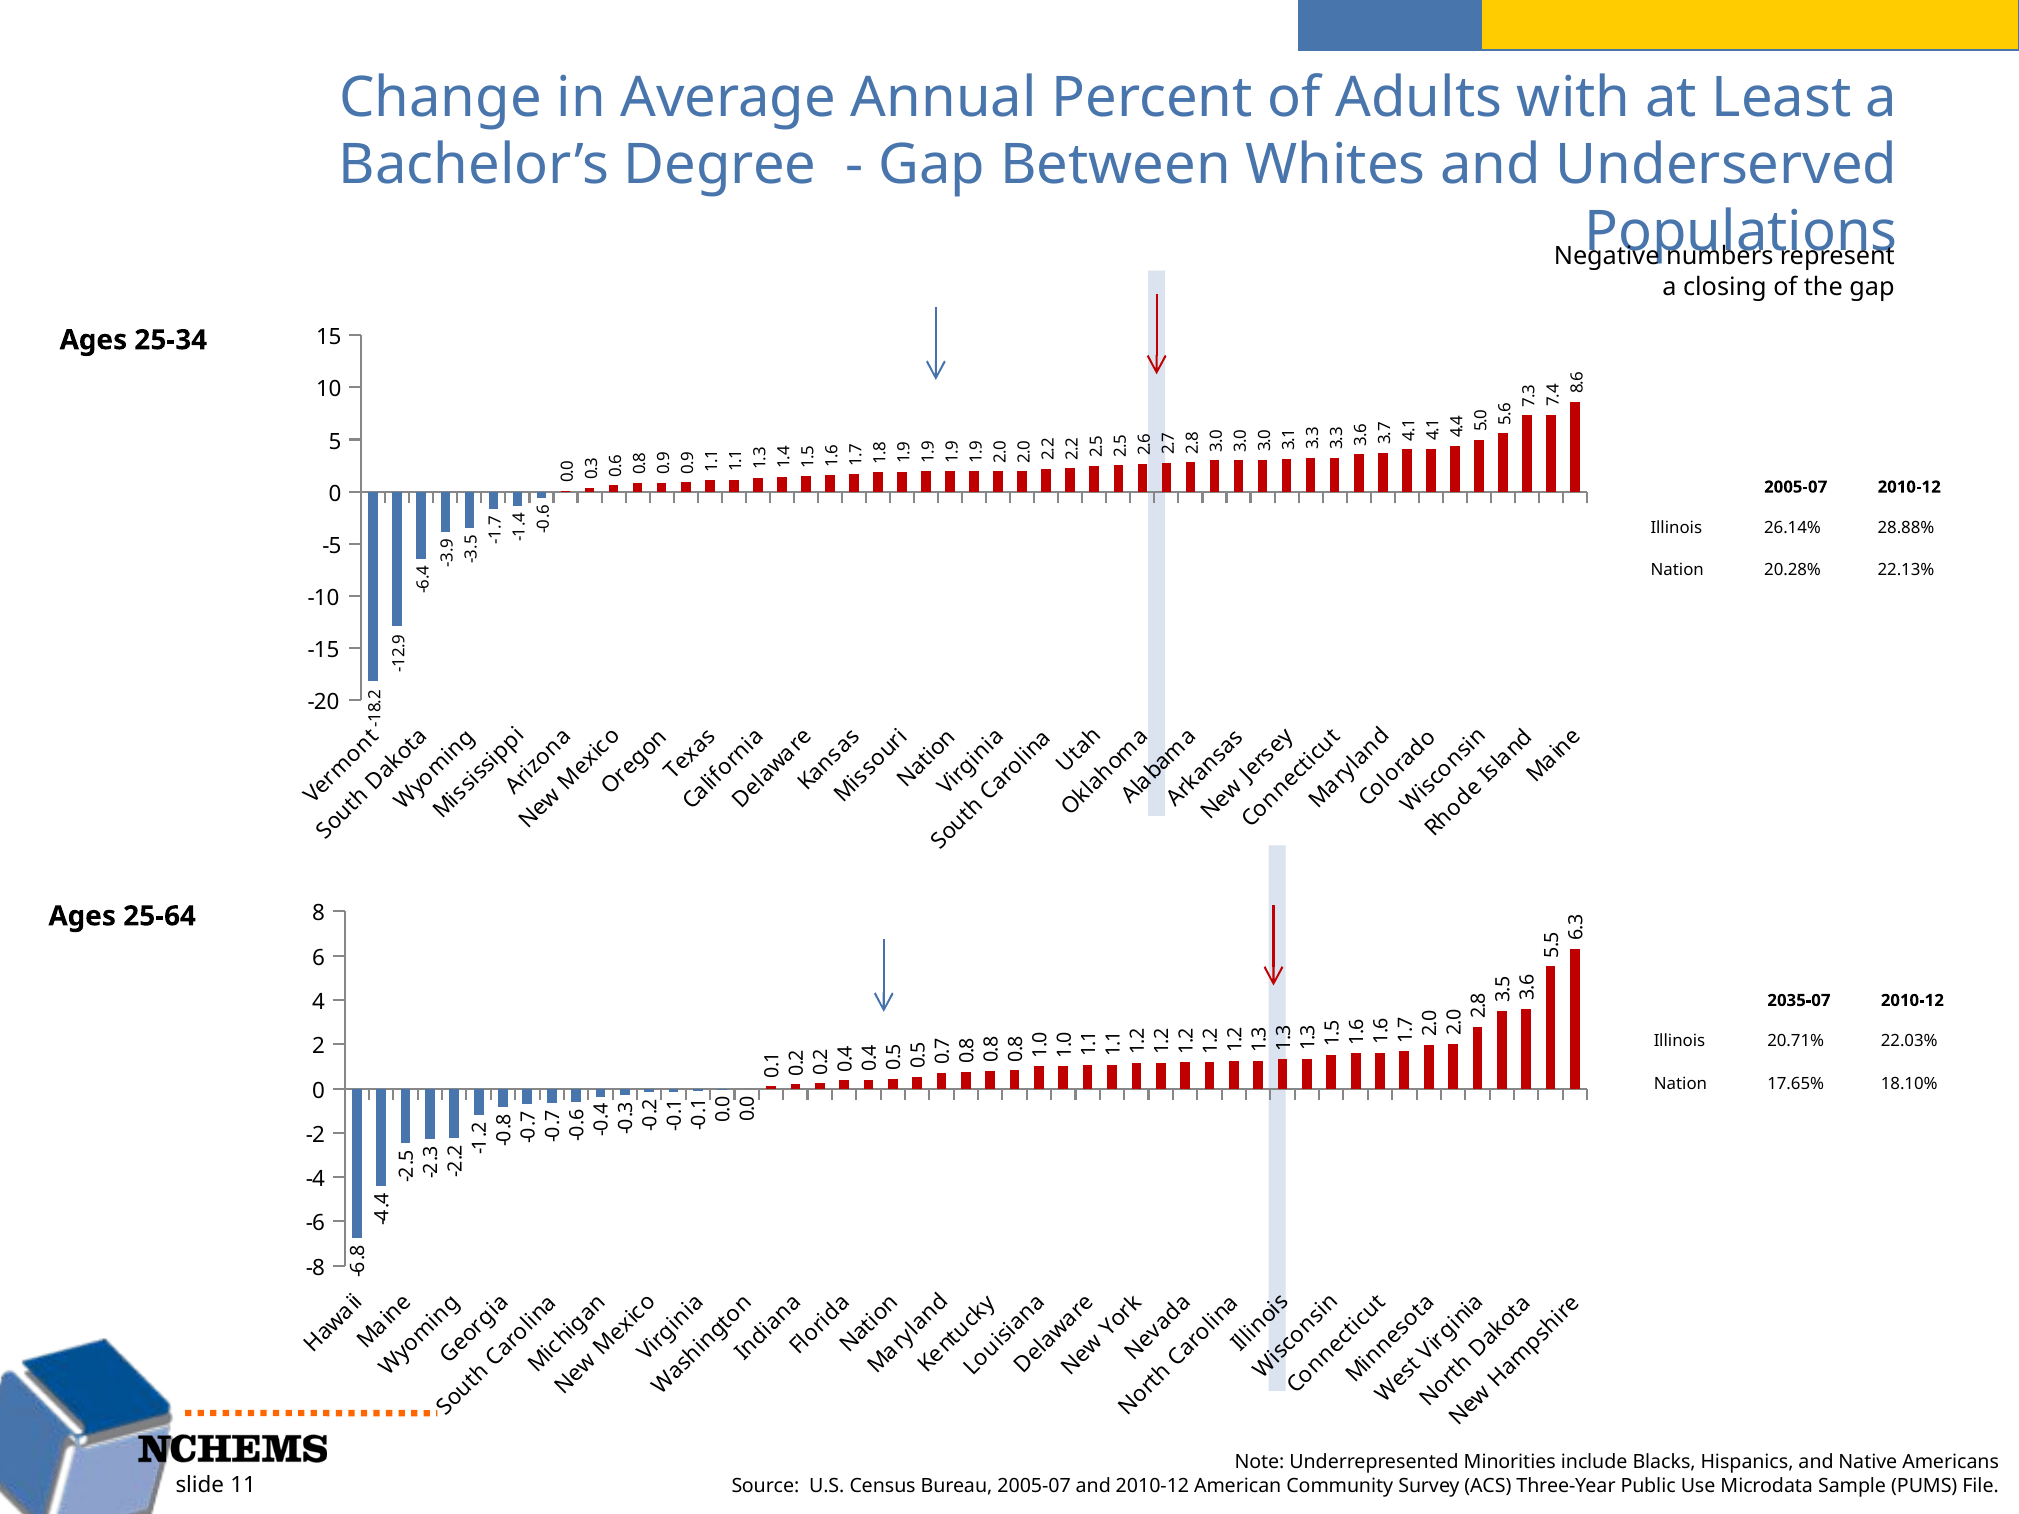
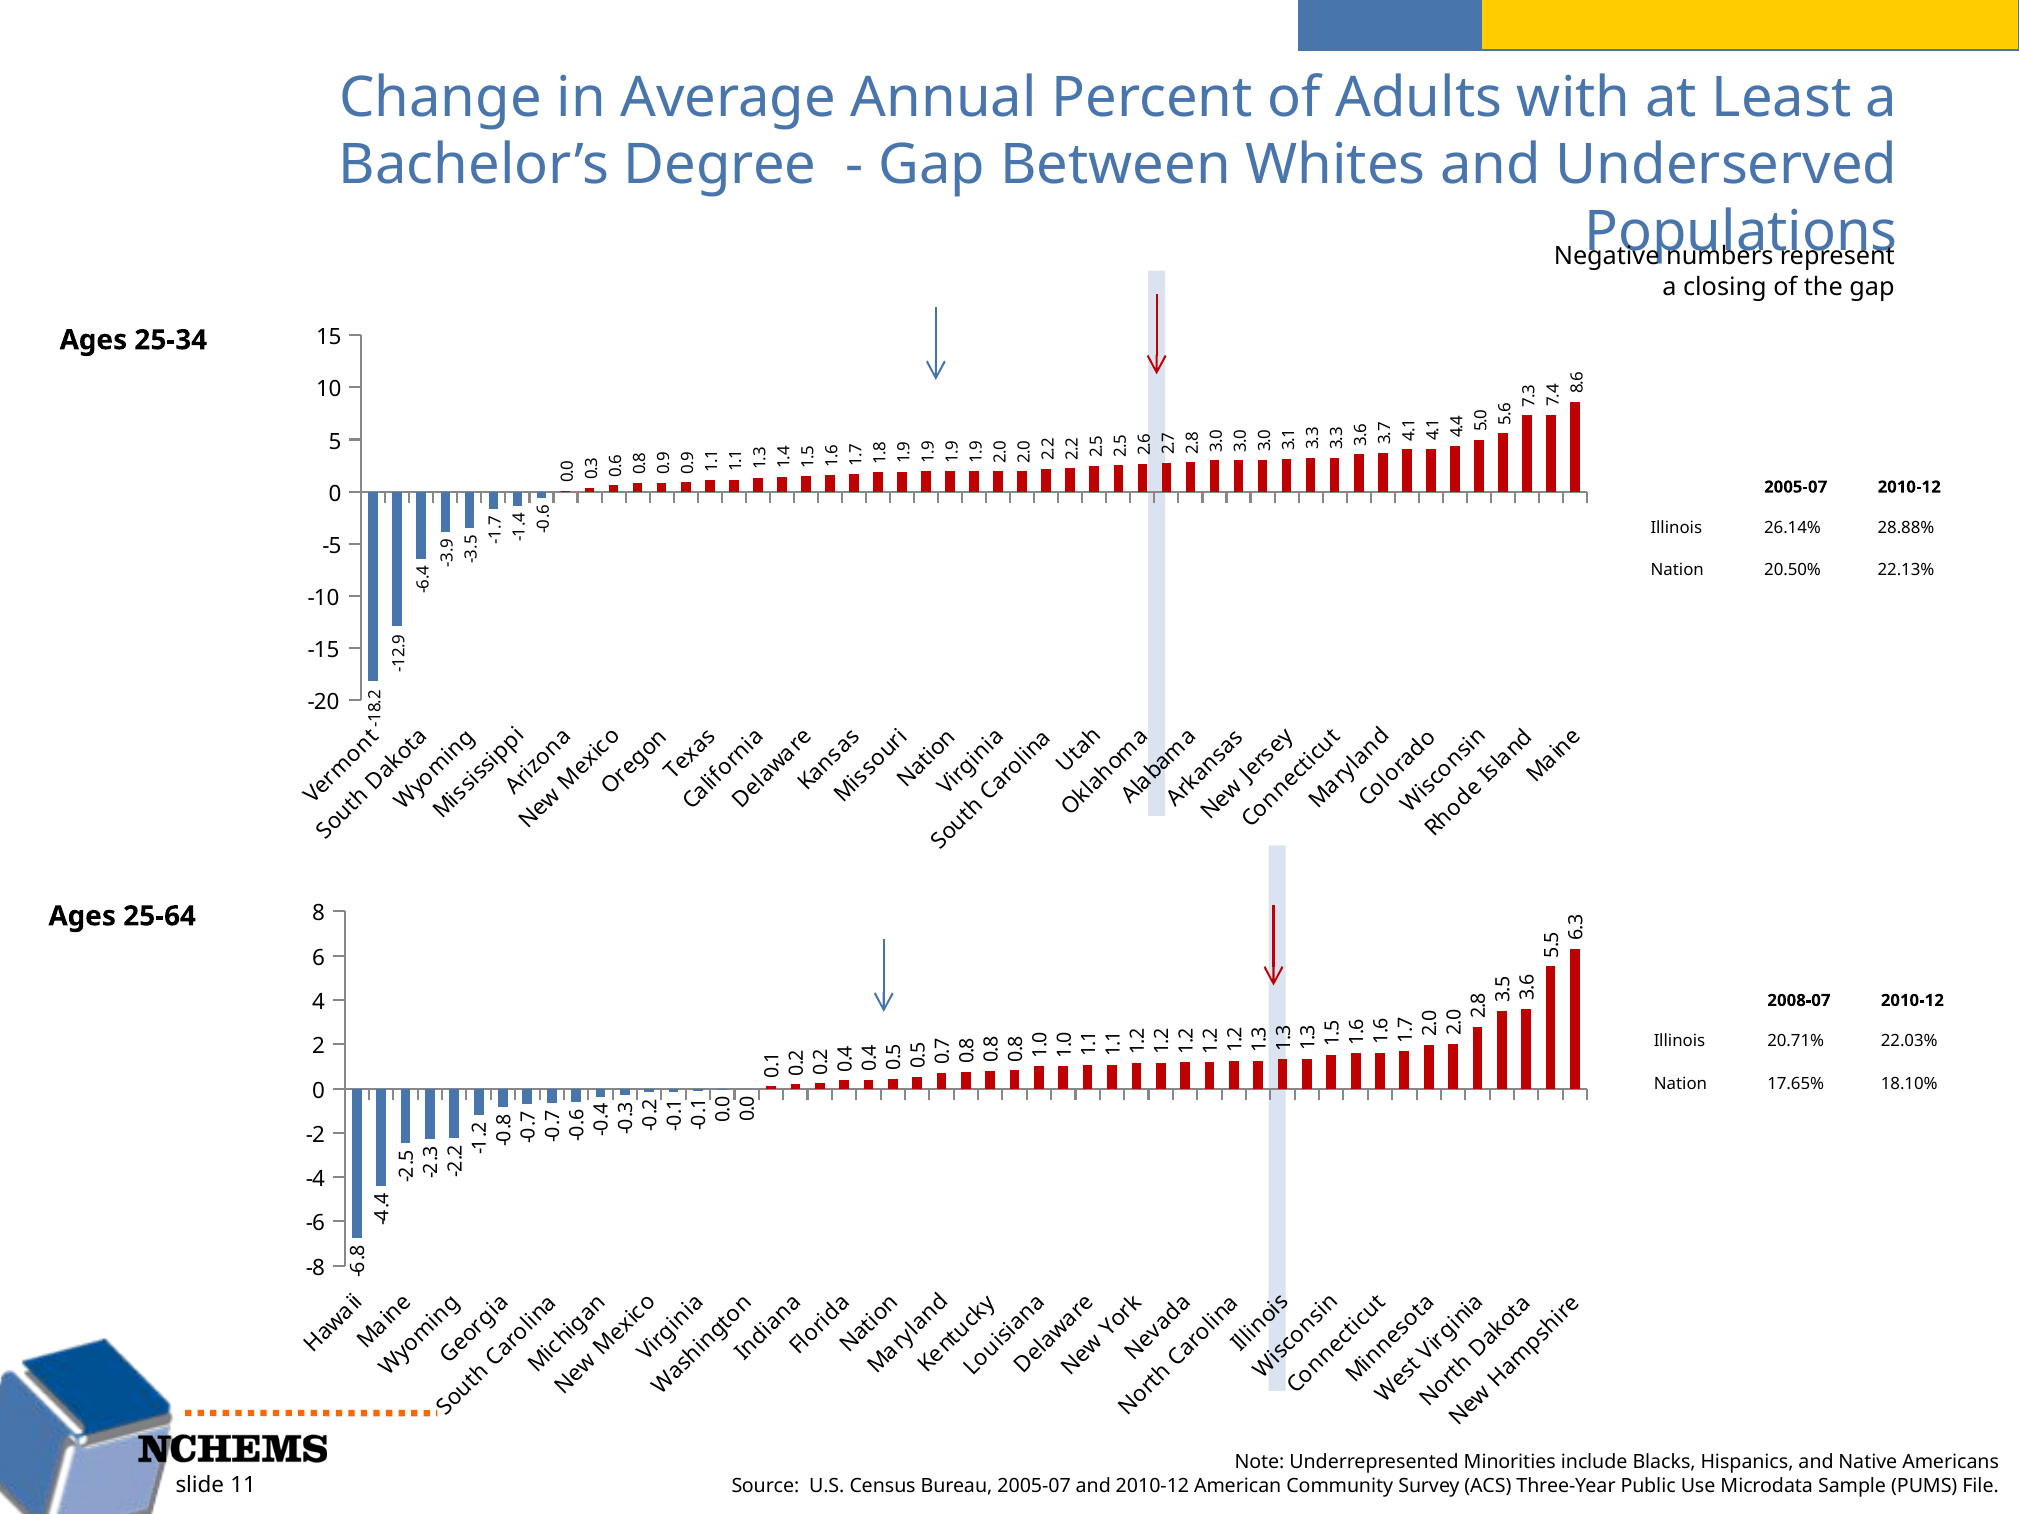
20.28%: 20.28% -> 20.50%
2035-07: 2035-07 -> 2008-07
